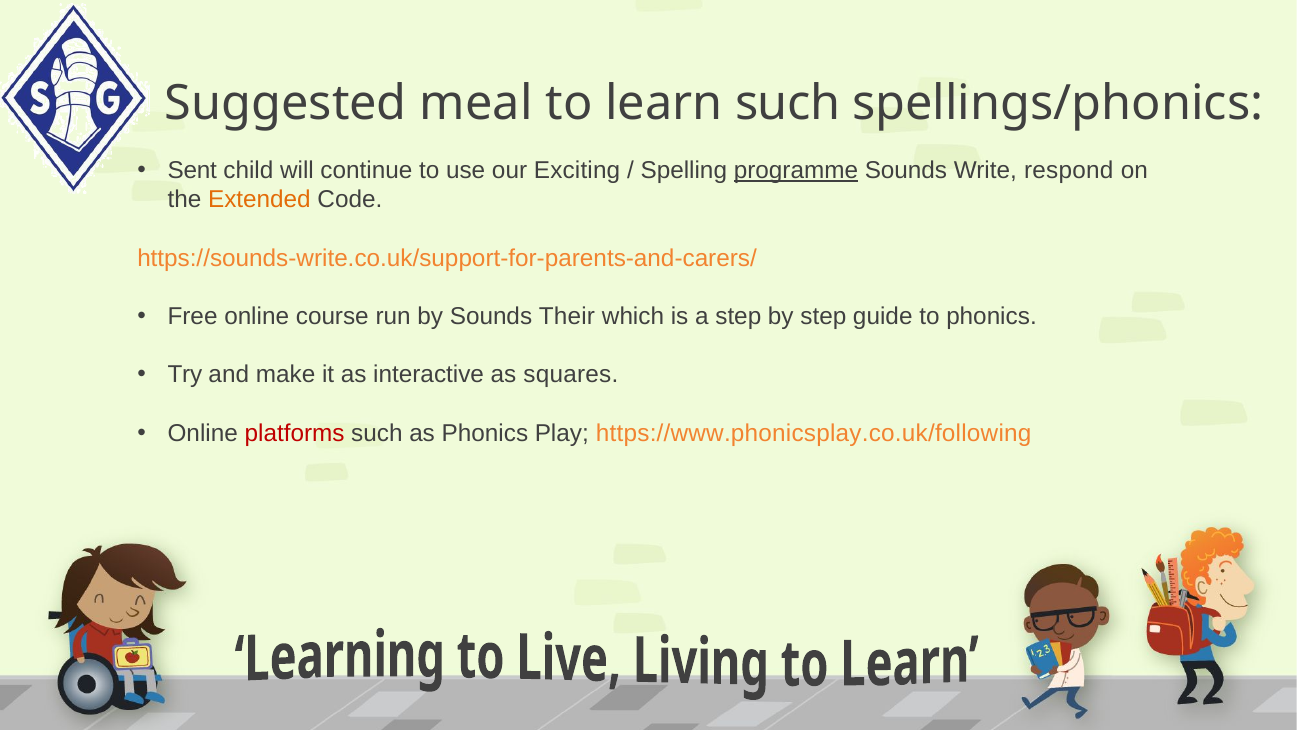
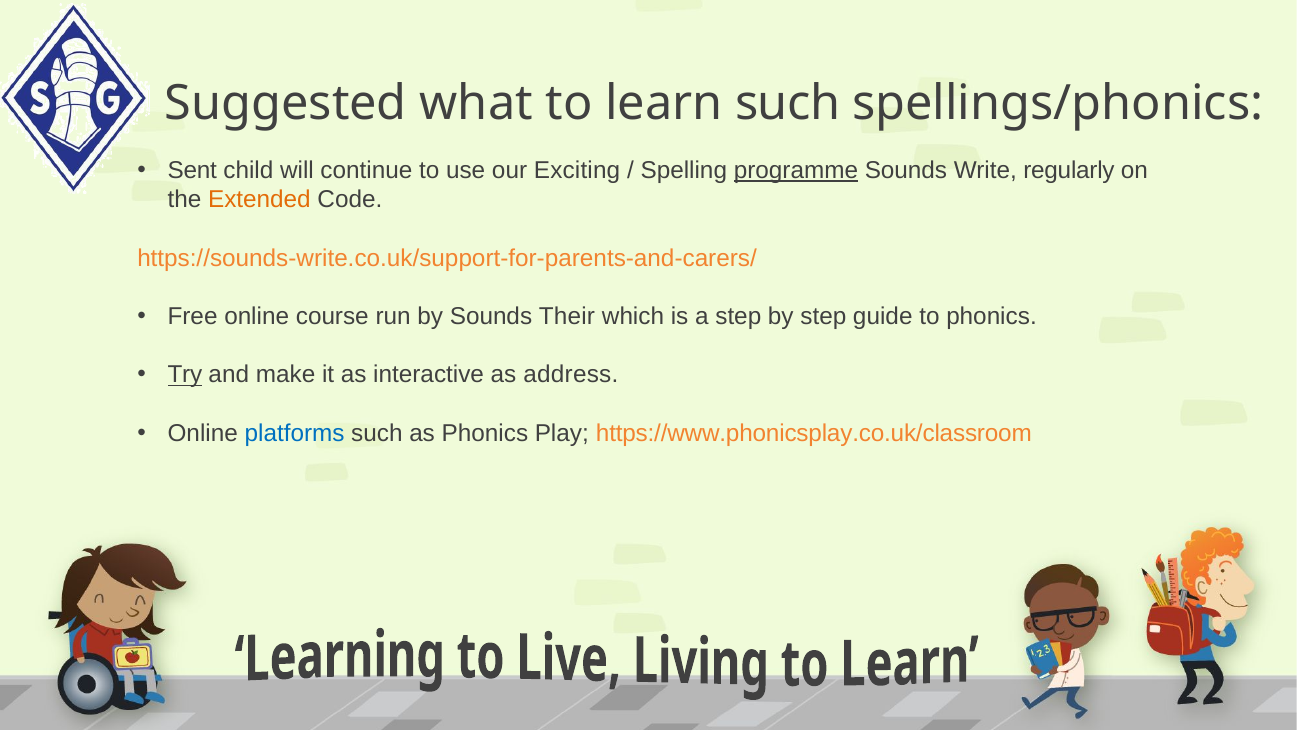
meal: meal -> what
respond: respond -> regularly
Try underline: none -> present
squares: squares -> address
platforms colour: red -> blue
https://www.phonicsplay.co.uk/following: https://www.phonicsplay.co.uk/following -> https://www.phonicsplay.co.uk/classroom
